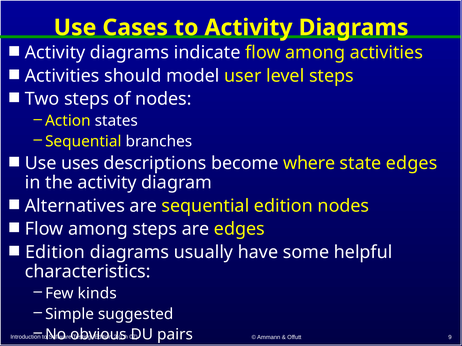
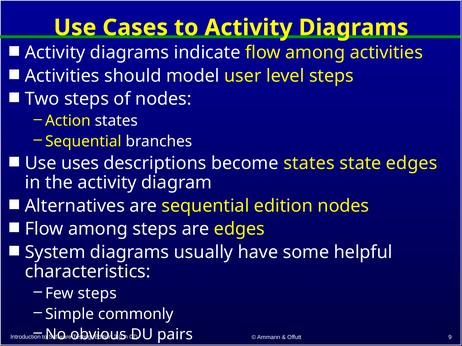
become where: where -> states
Edition at (55, 253): Edition -> System
Few kinds: kinds -> steps
suggested: suggested -> commonly
